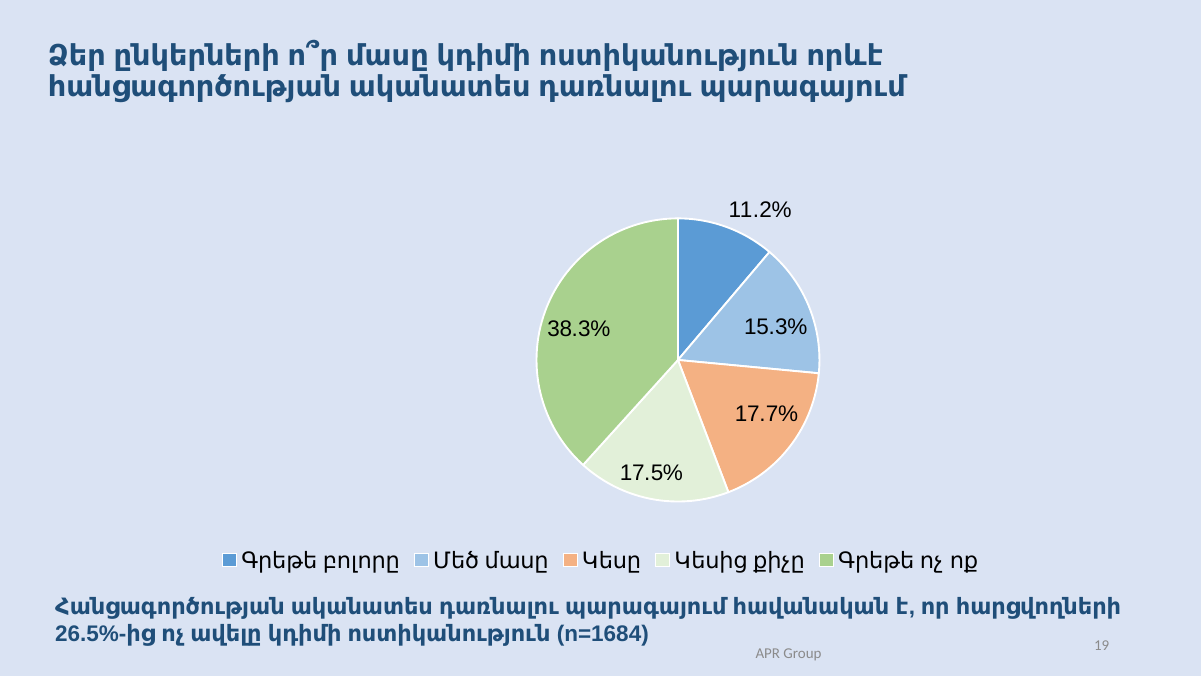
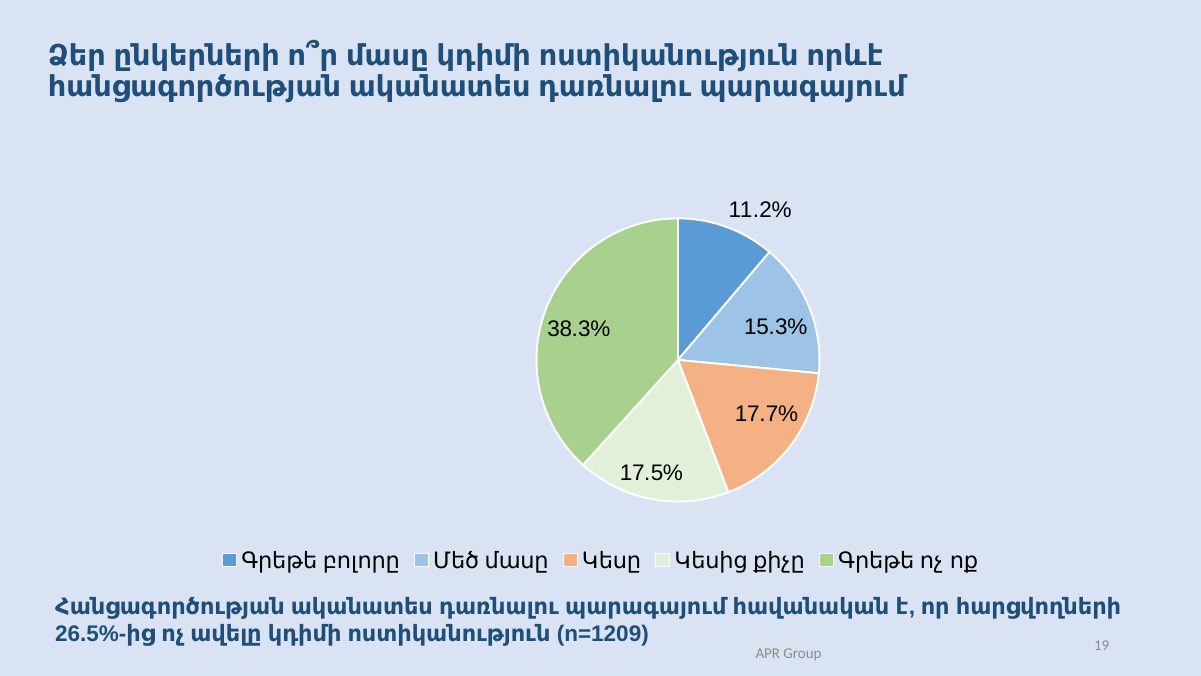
n=1684: n=1684 -> n=1209
